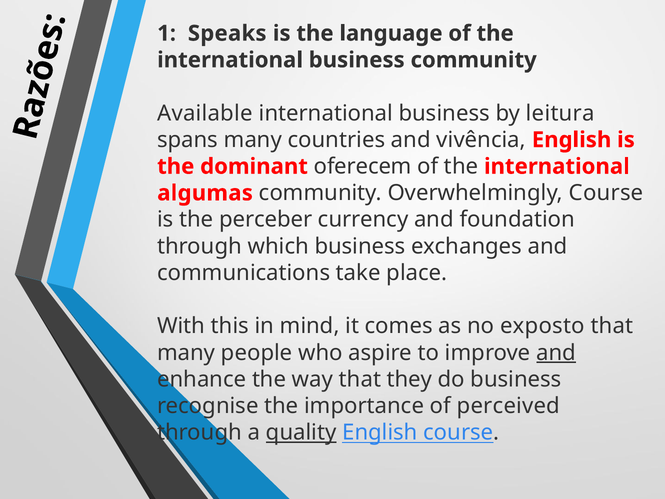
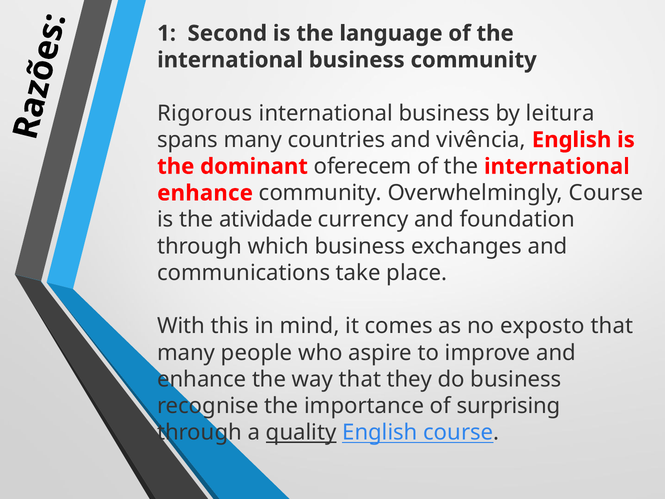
Speaks: Speaks -> Second
Available: Available -> Rigorous
algumas at (205, 193): algumas -> enhance
perceber: perceber -> atividade
and at (556, 353) underline: present -> none
perceived: perceived -> surprising
